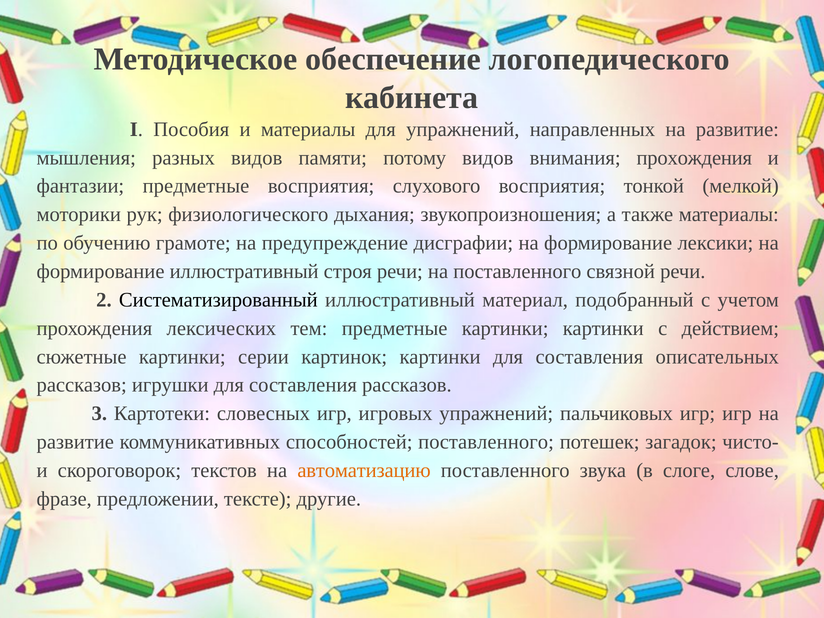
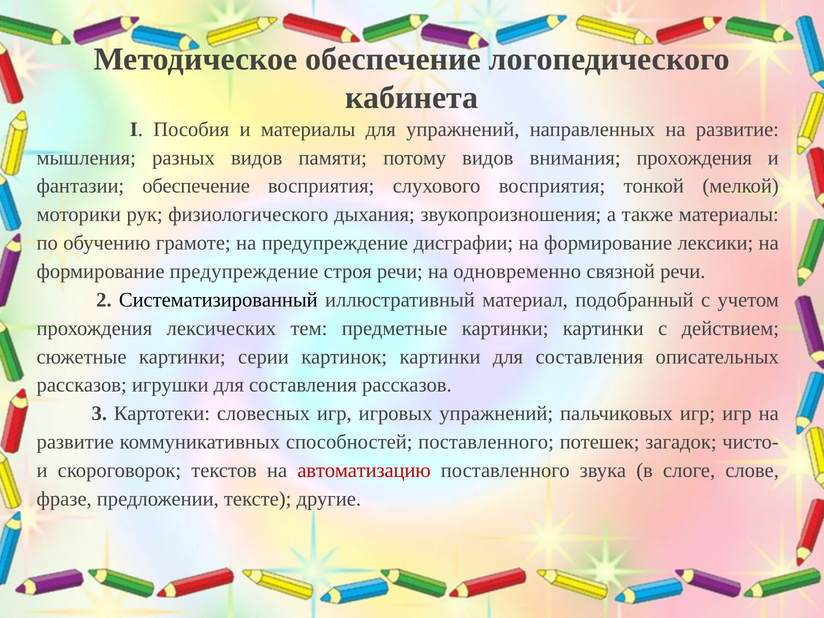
фантазии предметные: предметные -> обеспечение
формирование иллюстративный: иллюстративный -> предупреждение
на поставленного: поставленного -> одновременно
автоматизацию colour: orange -> red
